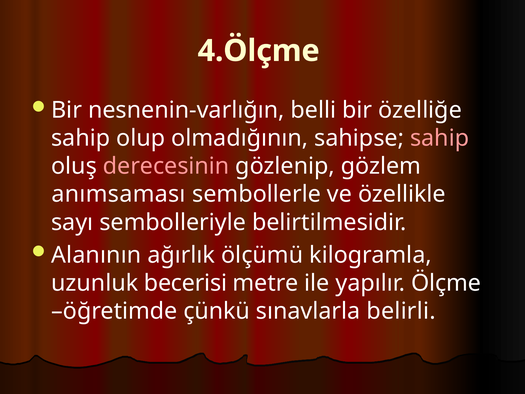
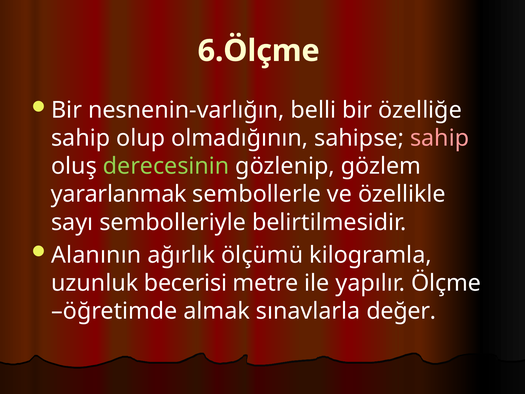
4.Ölçme: 4.Ölçme -> 6.Ölçme
derecesinin colour: pink -> light green
anımsaması: anımsaması -> yararlanmak
çünkü: çünkü -> almak
belirli: belirli -> değer
